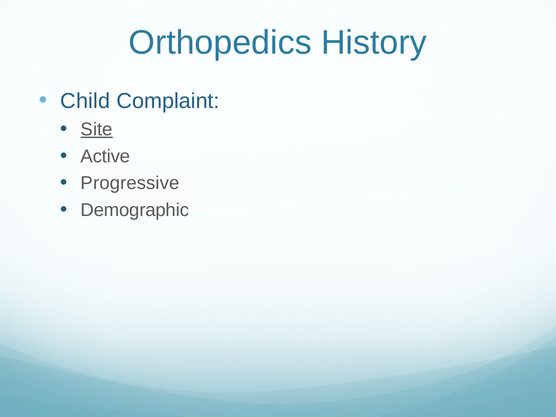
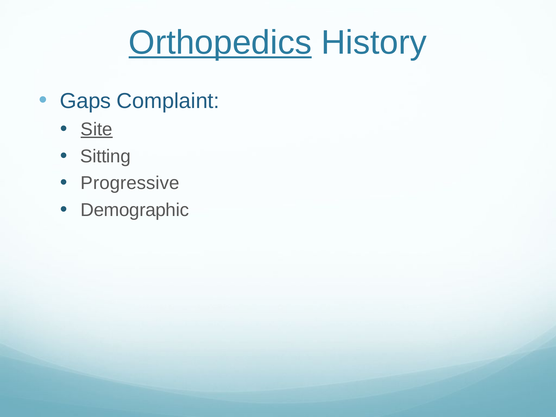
Orthopedics underline: none -> present
Child: Child -> Gaps
Active: Active -> Sitting
